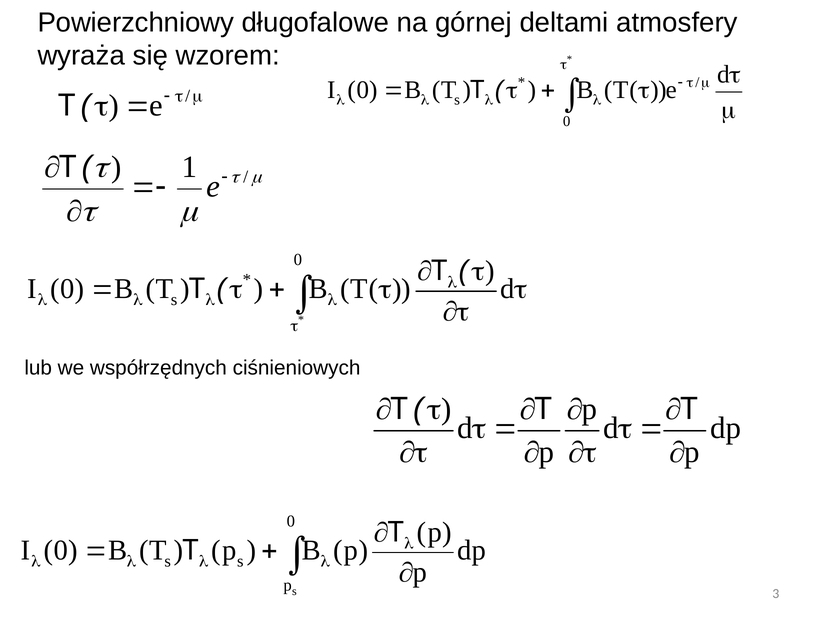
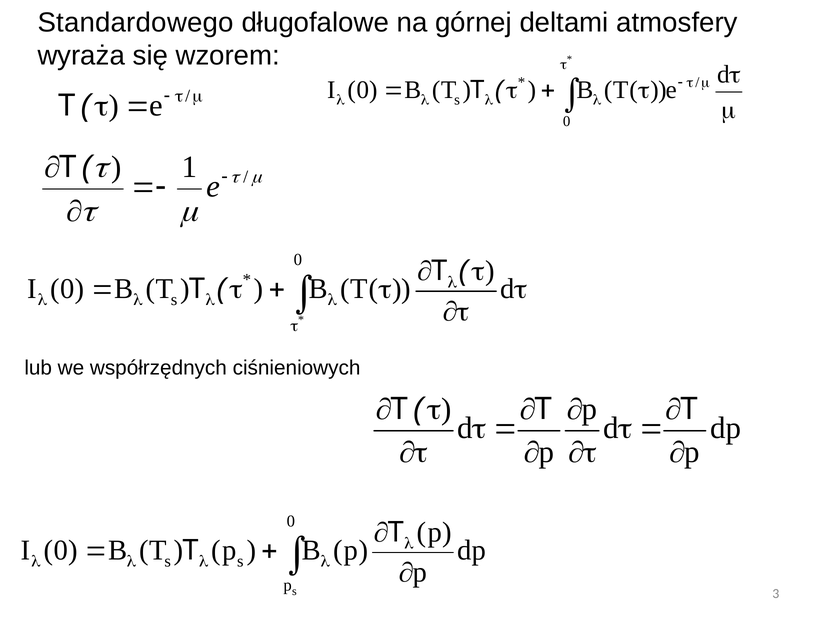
Powierzchniowy: Powierzchniowy -> Standardowego
